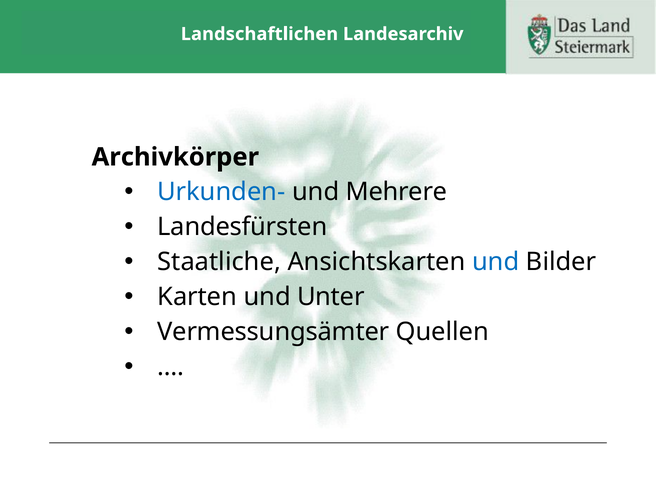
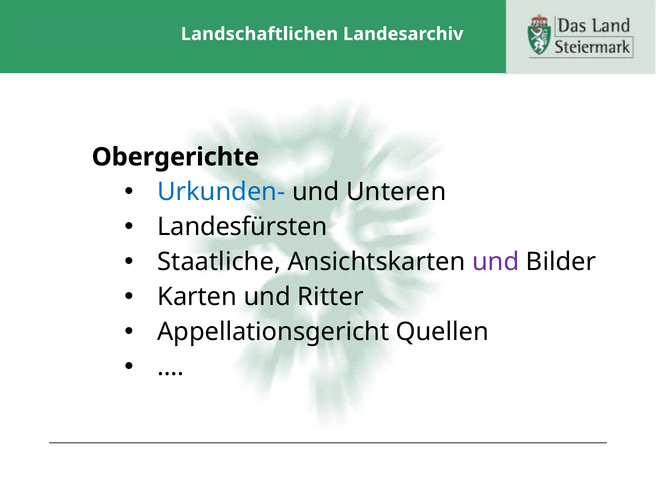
Archivkörper: Archivkörper -> Obergerichte
Mehrere: Mehrere -> Unteren
und at (496, 262) colour: blue -> purple
Unter: Unter -> Ritter
Vermessungsämter: Vermessungsämter -> Appellationsgericht
